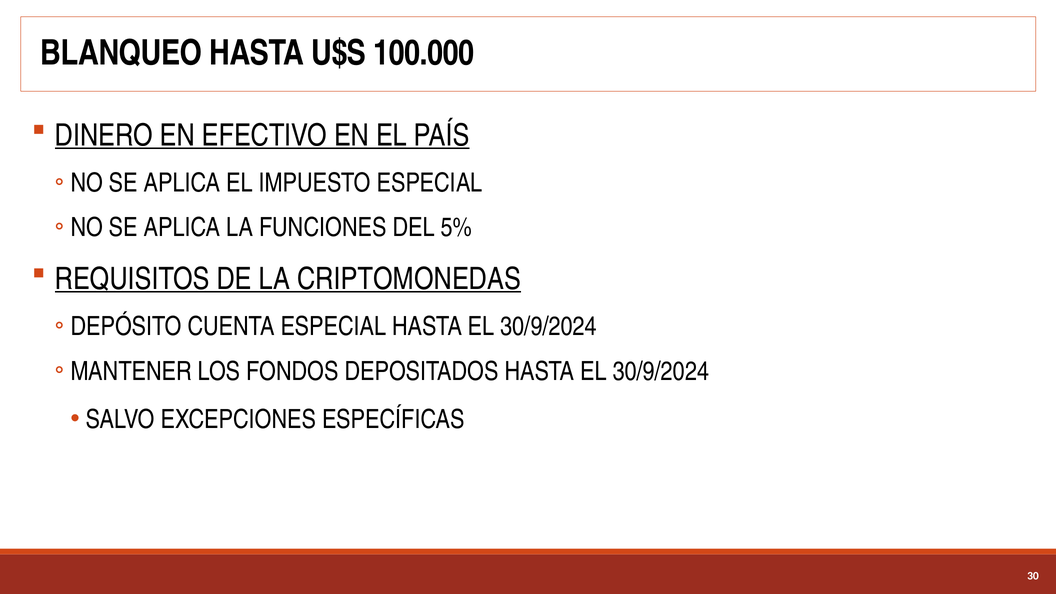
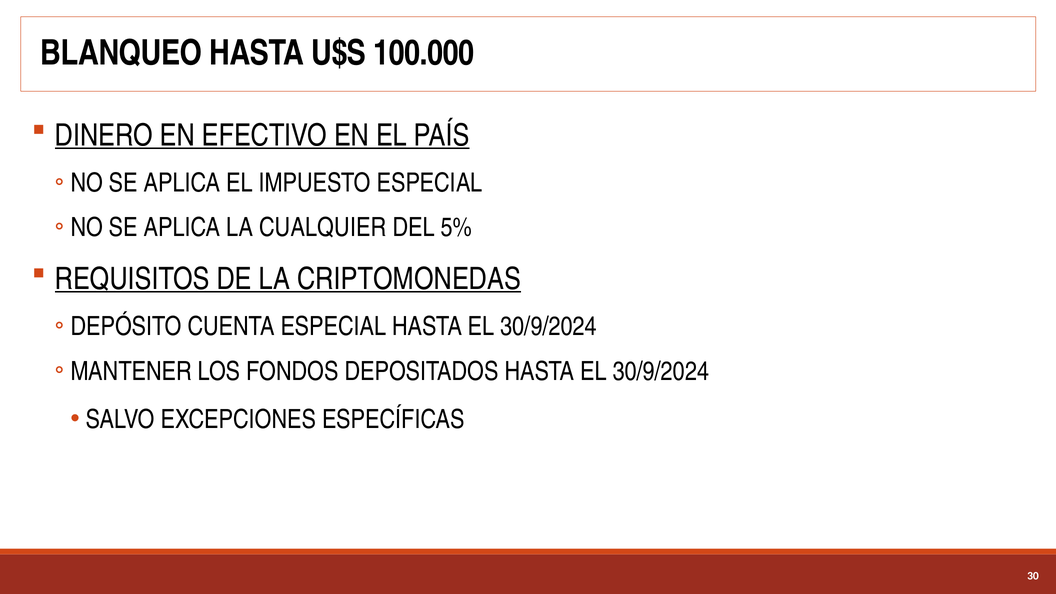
FUNCIONES: FUNCIONES -> CUALQUIER
